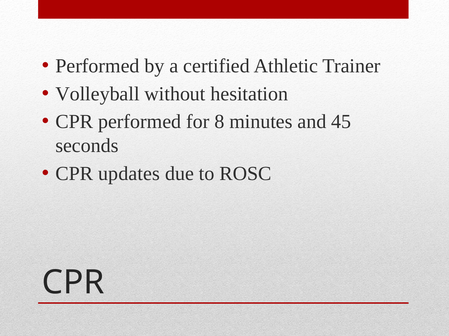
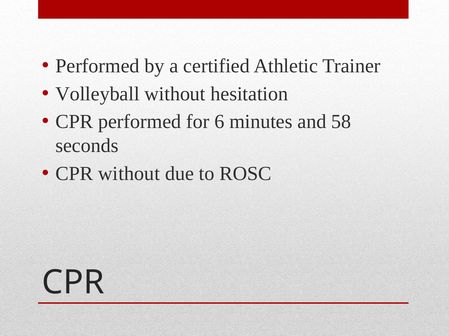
8: 8 -> 6
45: 45 -> 58
CPR updates: updates -> without
